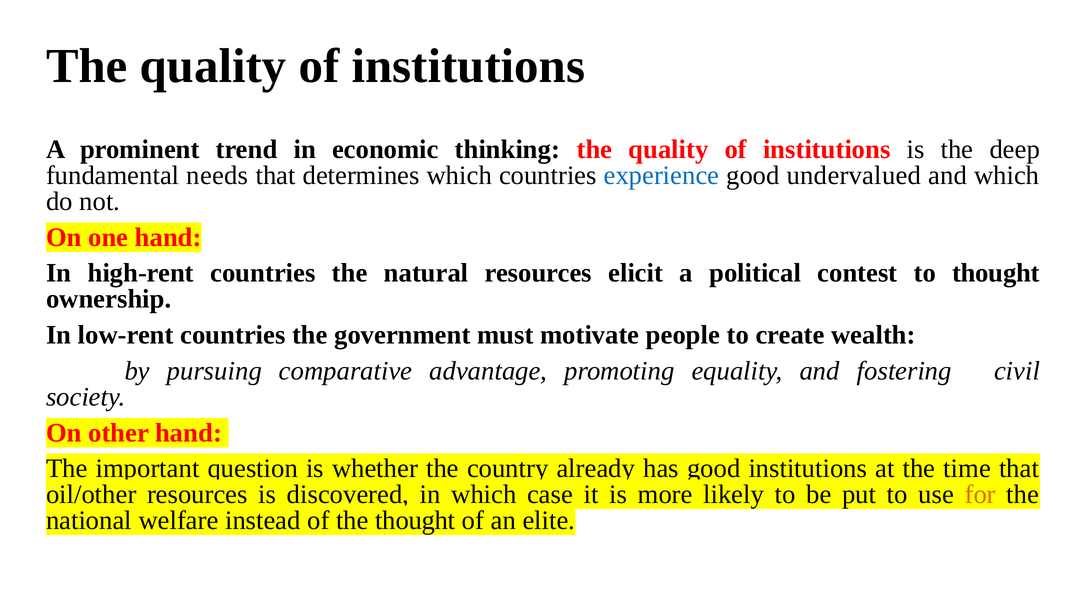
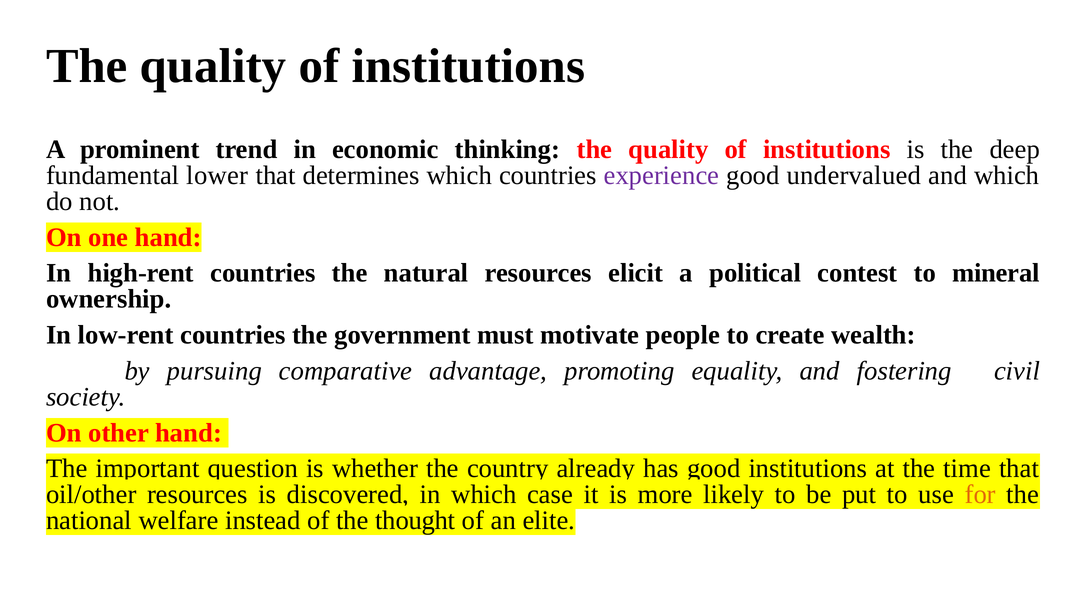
needs: needs -> lower
experience colour: blue -> purple
to thought: thought -> mineral
